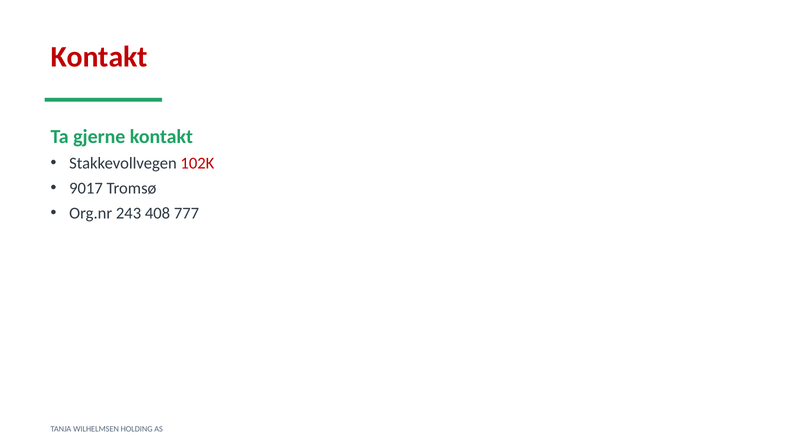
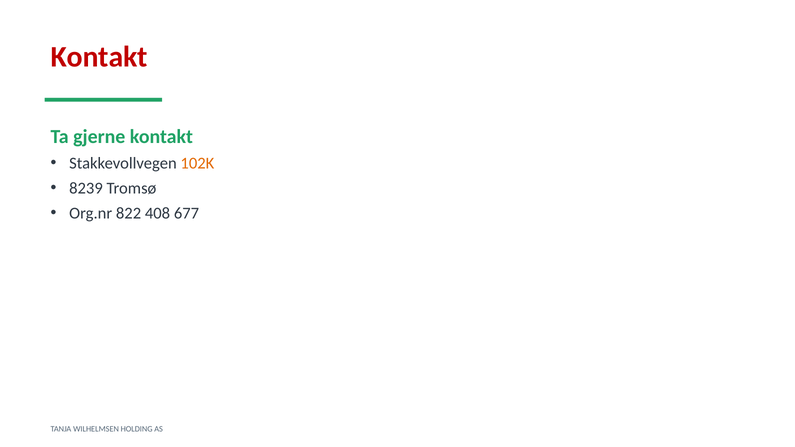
102K colour: red -> orange
9017: 9017 -> 8239
243: 243 -> 822
777: 777 -> 677
